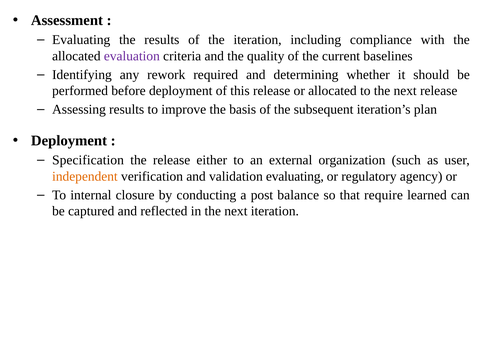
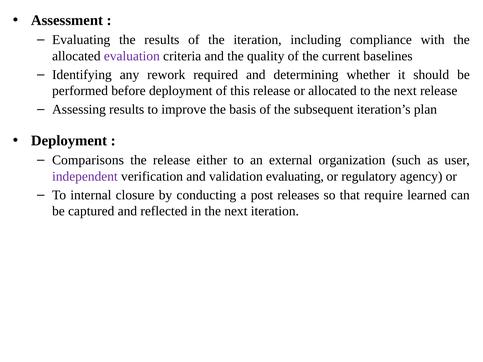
Specification: Specification -> Comparisons
independent colour: orange -> purple
balance: balance -> releases
